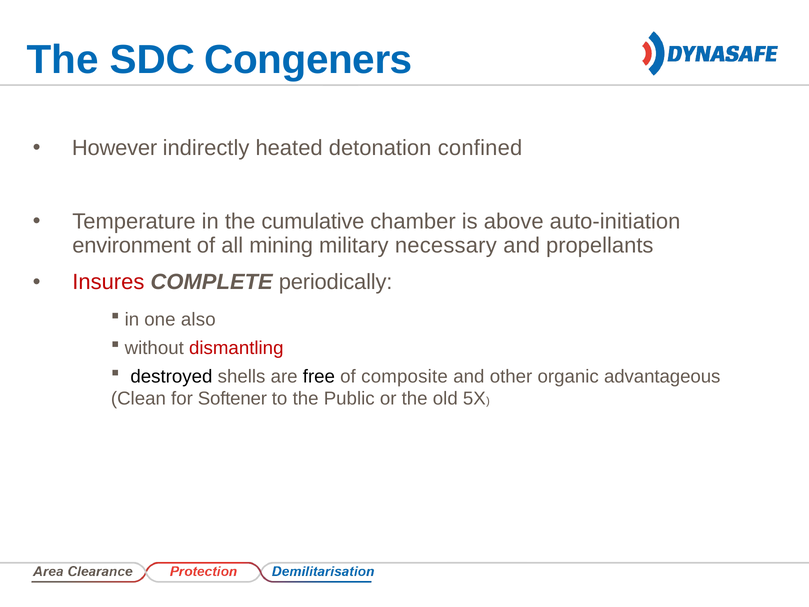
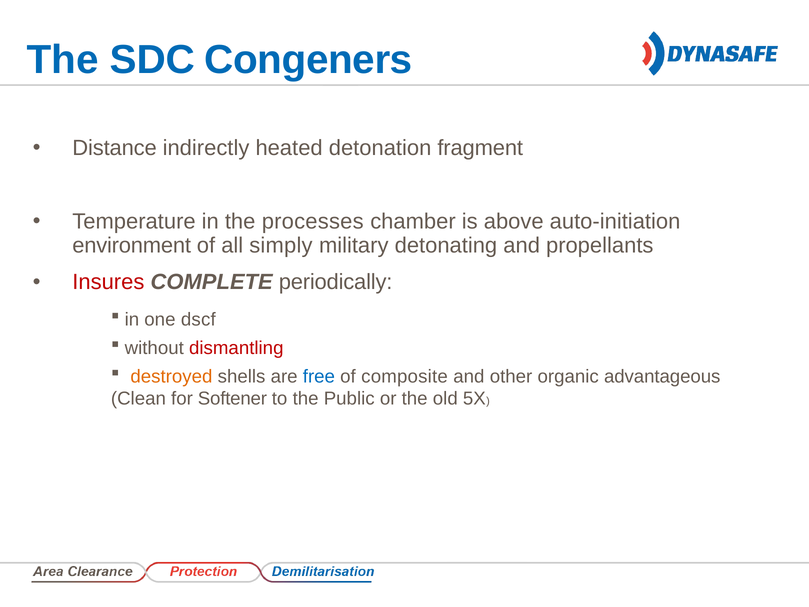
However: However -> Distance
confined: confined -> fragment
cumulative: cumulative -> processes
mining: mining -> simply
necessary: necessary -> detonating
also: also -> dscf
destroyed colour: black -> orange
free colour: black -> blue
